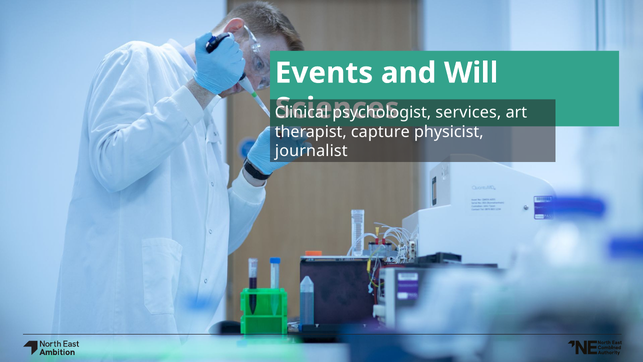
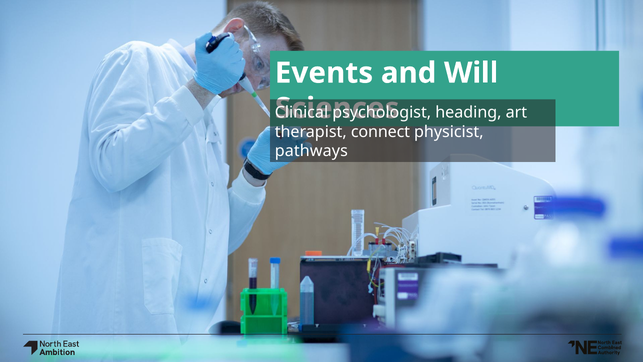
services: services -> heading
capture: capture -> connect
journalist: journalist -> pathways
